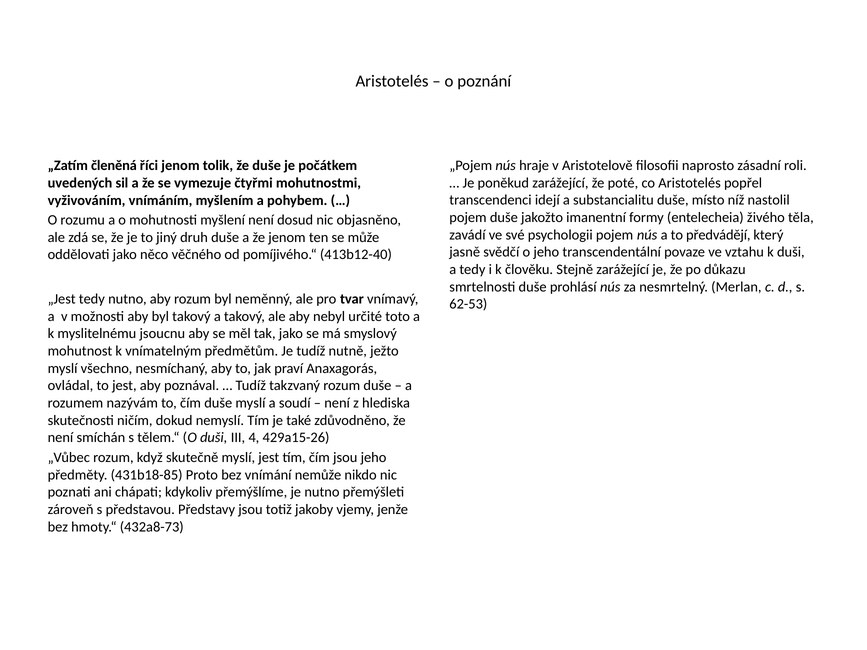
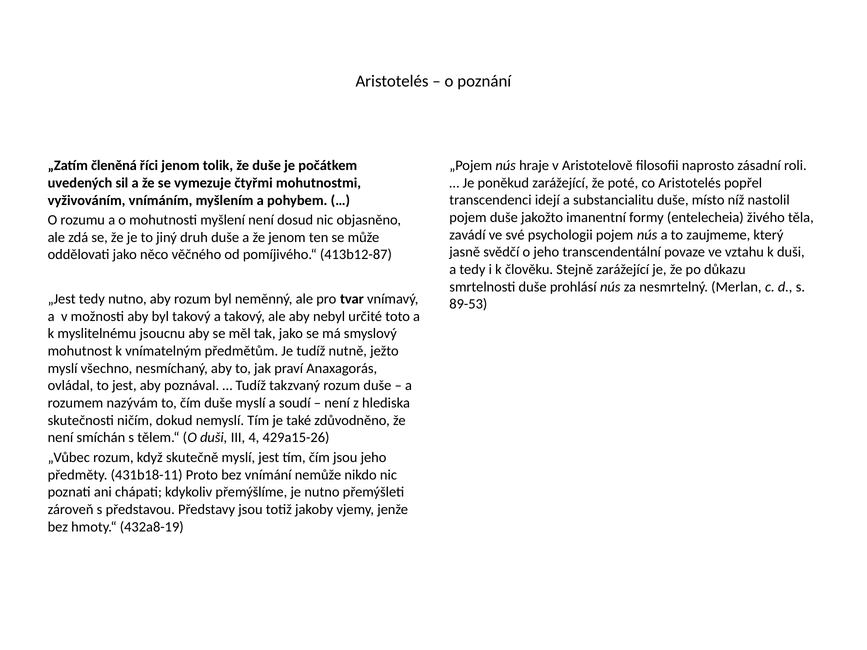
předvádějí: předvádějí -> zaujmeme
413b12-40: 413b12-40 -> 413b12-87
62-53: 62-53 -> 89-53
431b18-85: 431b18-85 -> 431b18-11
432a8-73: 432a8-73 -> 432a8-19
